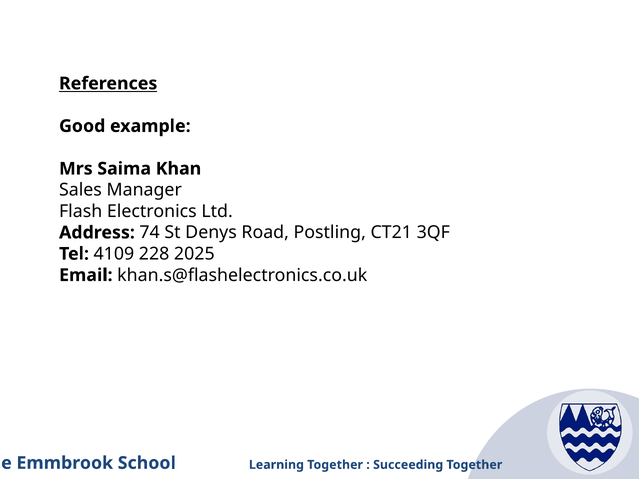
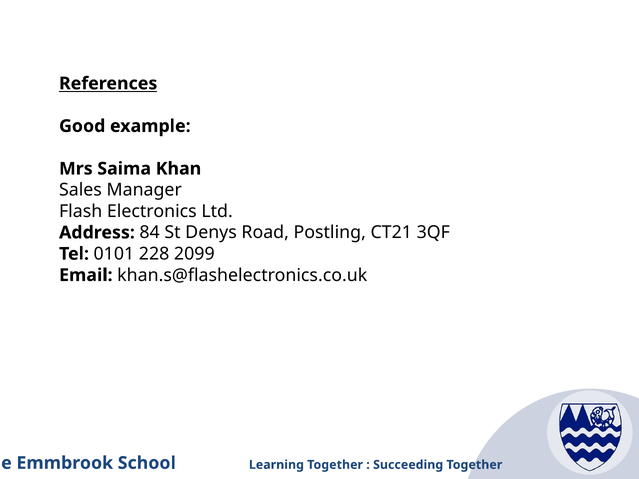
74: 74 -> 84
4109: 4109 -> 0101
2025: 2025 -> 2099
